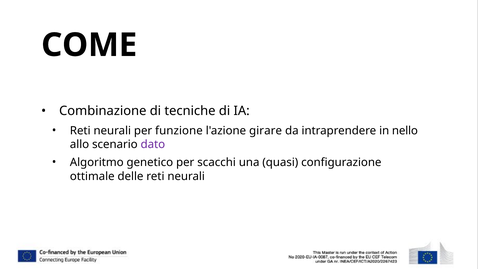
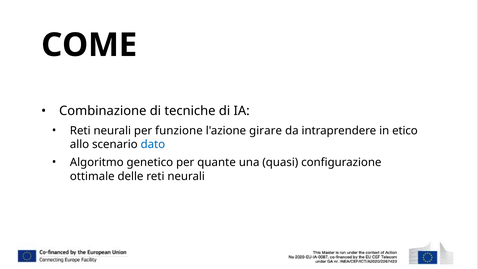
nello: nello -> etico
dato colour: purple -> blue
scacchi: scacchi -> quante
